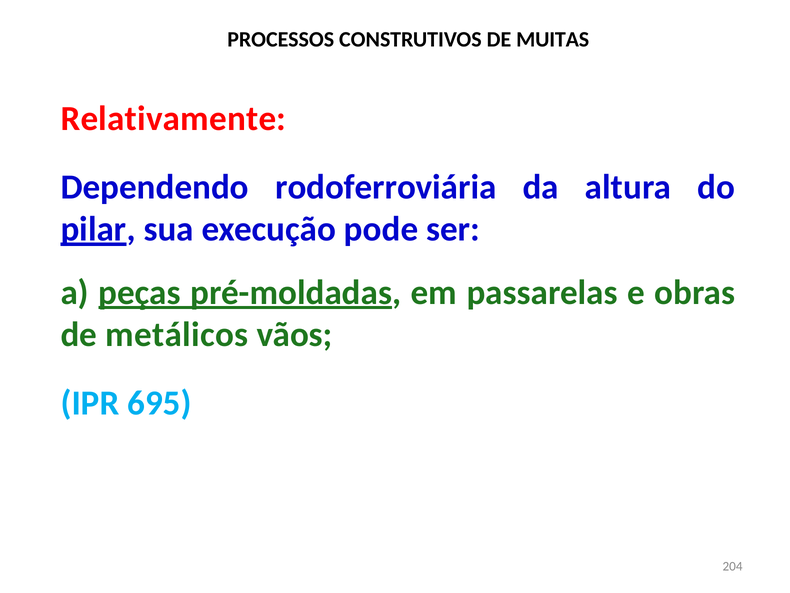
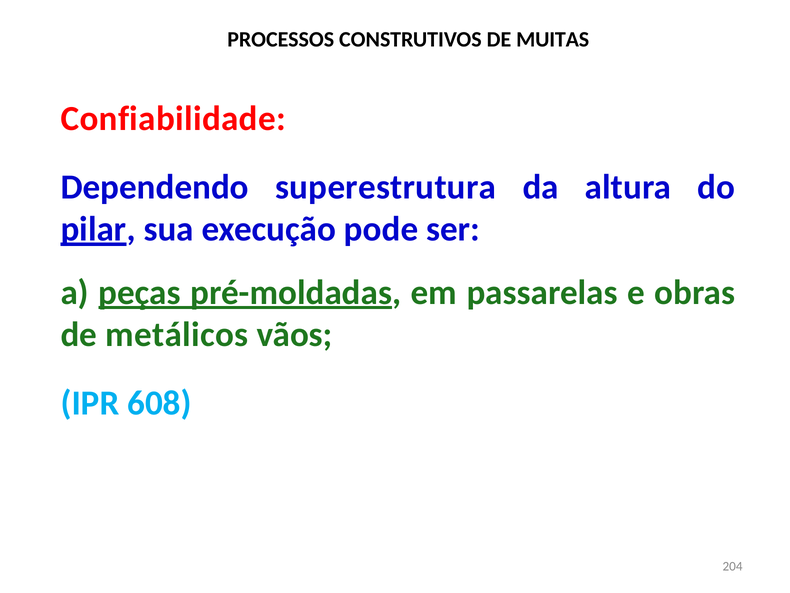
Relativamente: Relativamente -> Confiabilidade
rodoferroviária: rodoferroviária -> superestrutura
695: 695 -> 608
